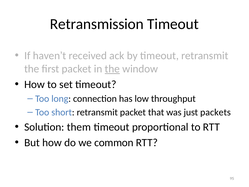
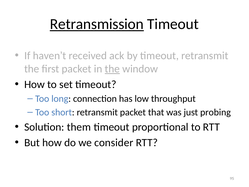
Retransmission underline: none -> present
packets: packets -> probing
common: common -> consider
